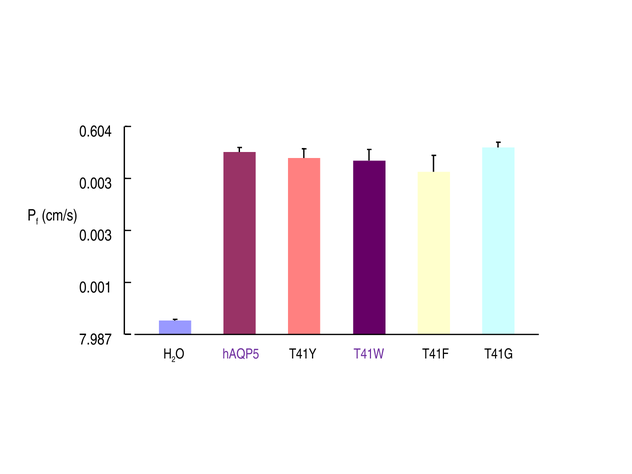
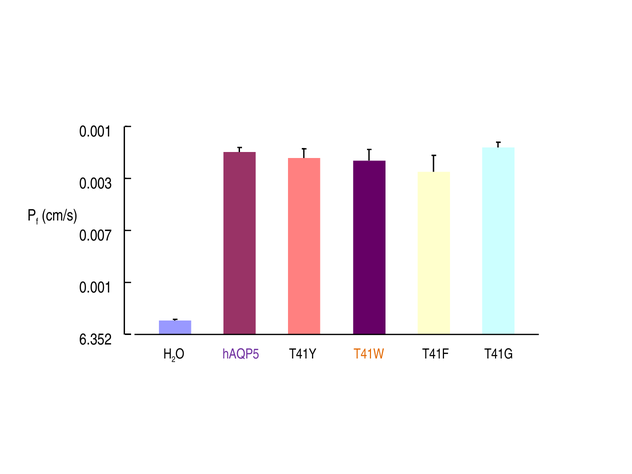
0.604 at (96, 132): 0.604 -> 0.001
0.003 at (96, 236): 0.003 -> 0.007
7.987: 7.987 -> 6.352
T41W colour: purple -> orange
